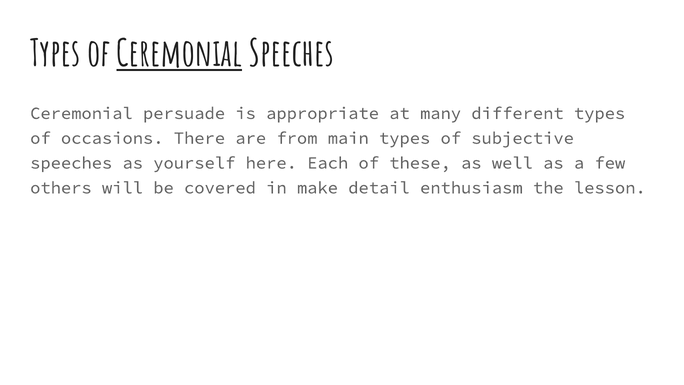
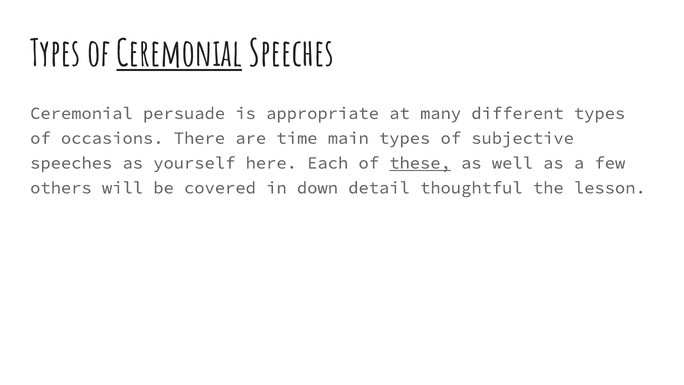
from: from -> time
these underline: none -> present
make: make -> down
enthusiasm: enthusiasm -> thoughtful
